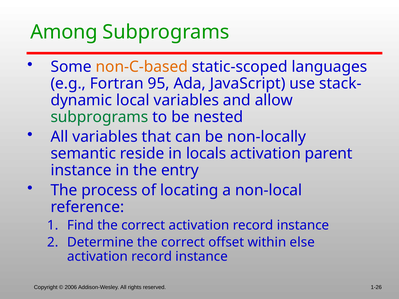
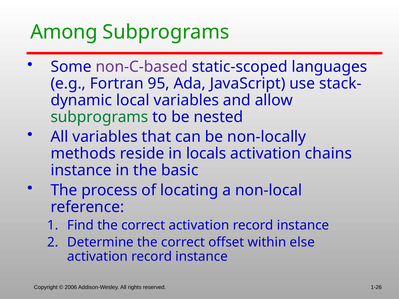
non-C-based colour: orange -> purple
semantic: semantic -> methods
parent: parent -> chains
entry: entry -> basic
